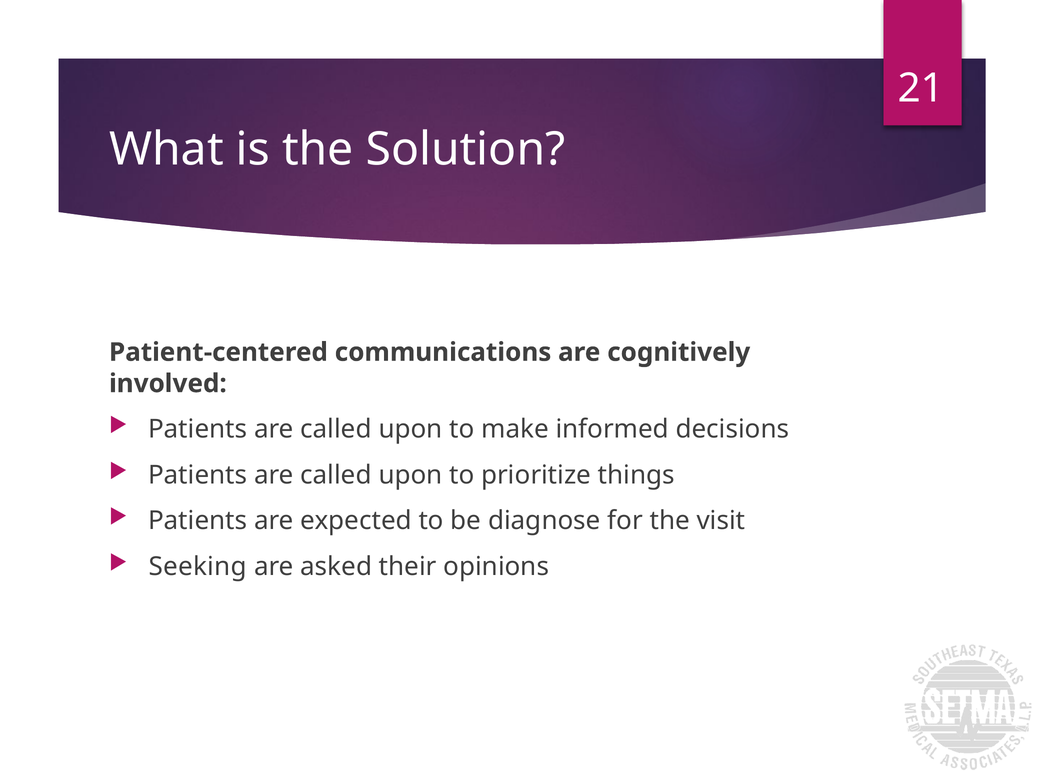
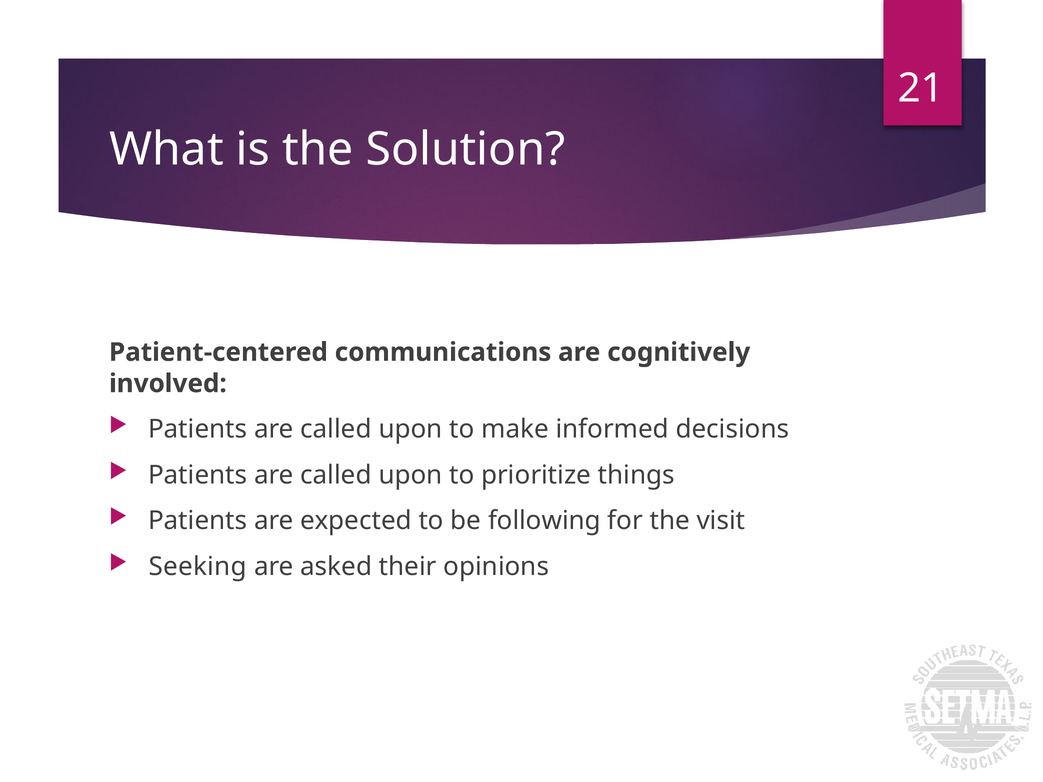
diagnose: diagnose -> following
